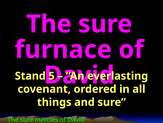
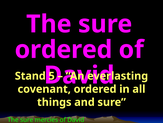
furnace at (63, 49): furnace -> ordered
